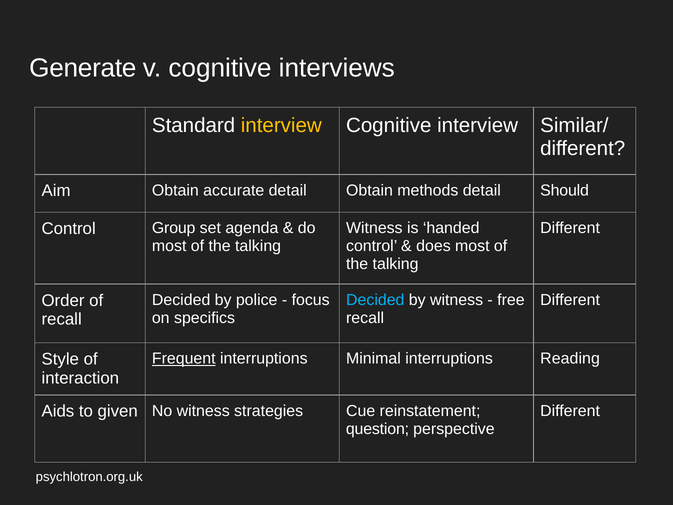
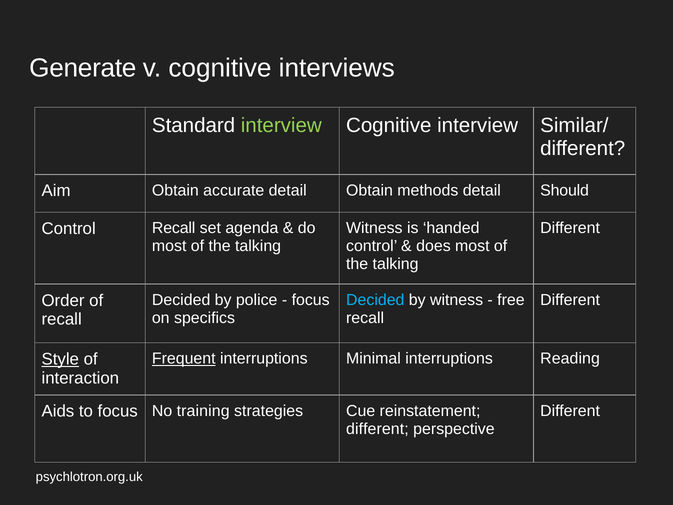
interview at (281, 126) colour: yellow -> light green
Control Group: Group -> Recall
Style underline: none -> present
to given: given -> focus
No witness: witness -> training
question at (378, 429): question -> different
